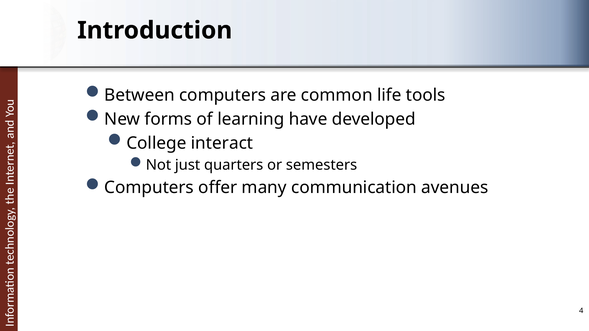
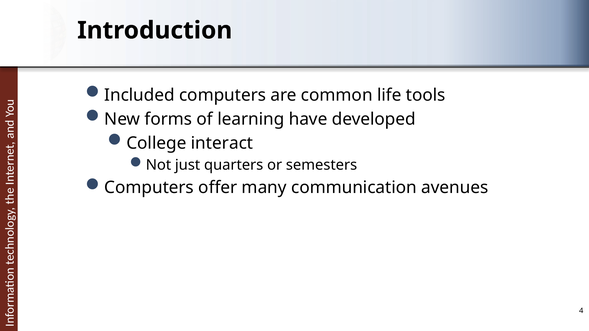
Between: Between -> Included
